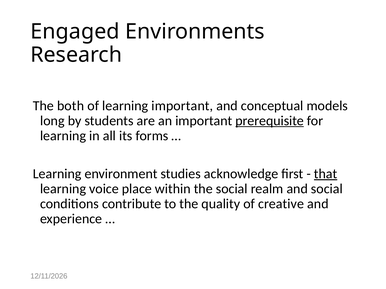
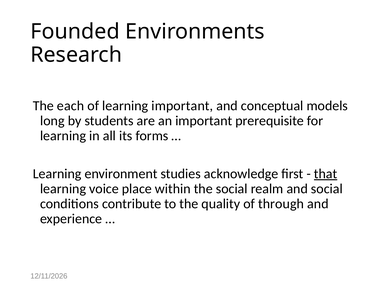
Engaged: Engaged -> Founded
both: both -> each
prerequisite underline: present -> none
creative: creative -> through
